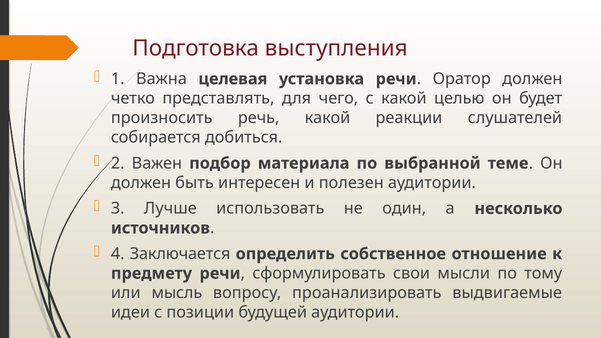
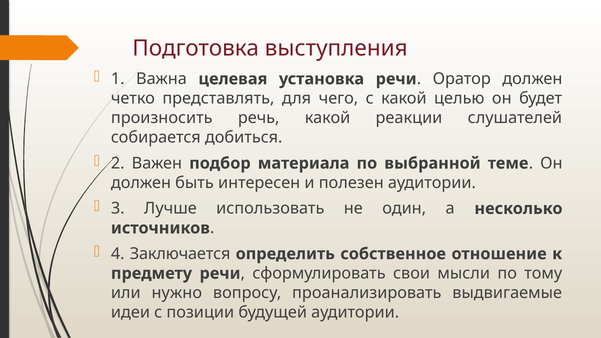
мысль: мысль -> нужно
